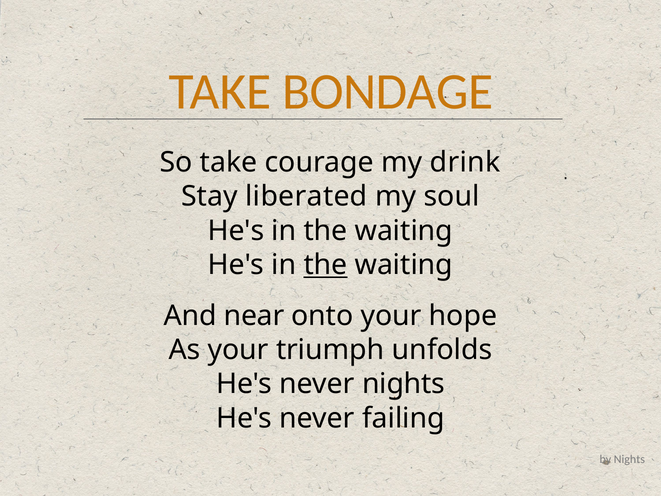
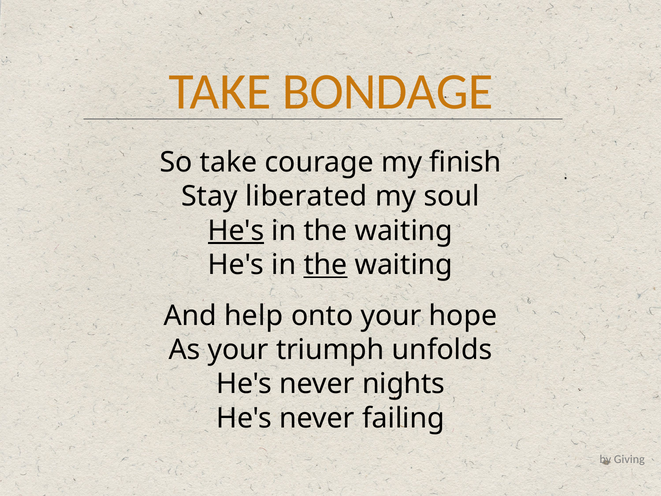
drink: drink -> finish
He's at (236, 231) underline: none -> present
near: near -> help
by Nights: Nights -> Giving
